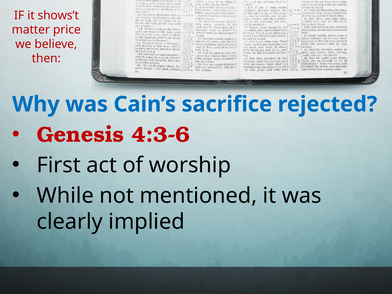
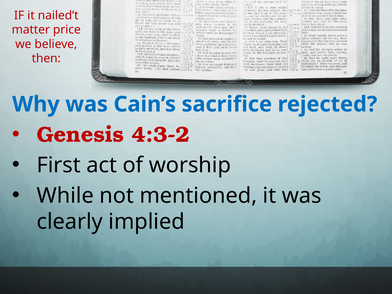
shows’t: shows’t -> nailed’t
4:3-6: 4:3-6 -> 4:3-2
